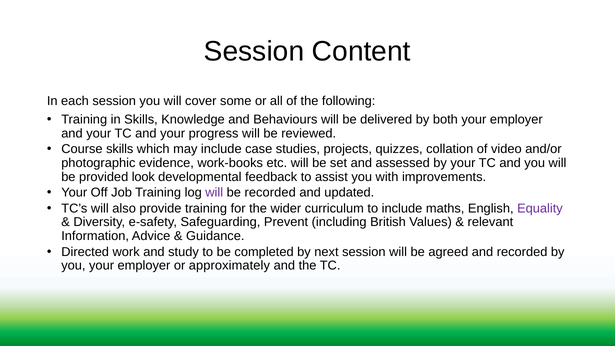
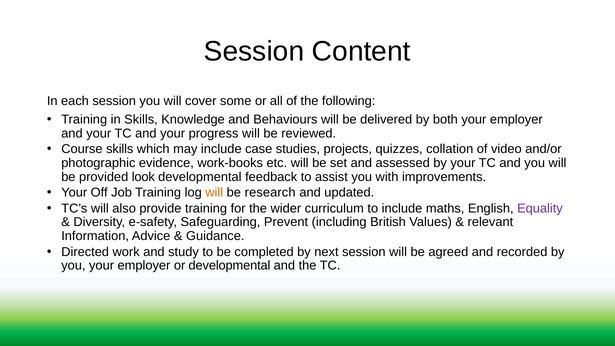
will at (214, 193) colour: purple -> orange
be recorded: recorded -> research
or approximately: approximately -> developmental
